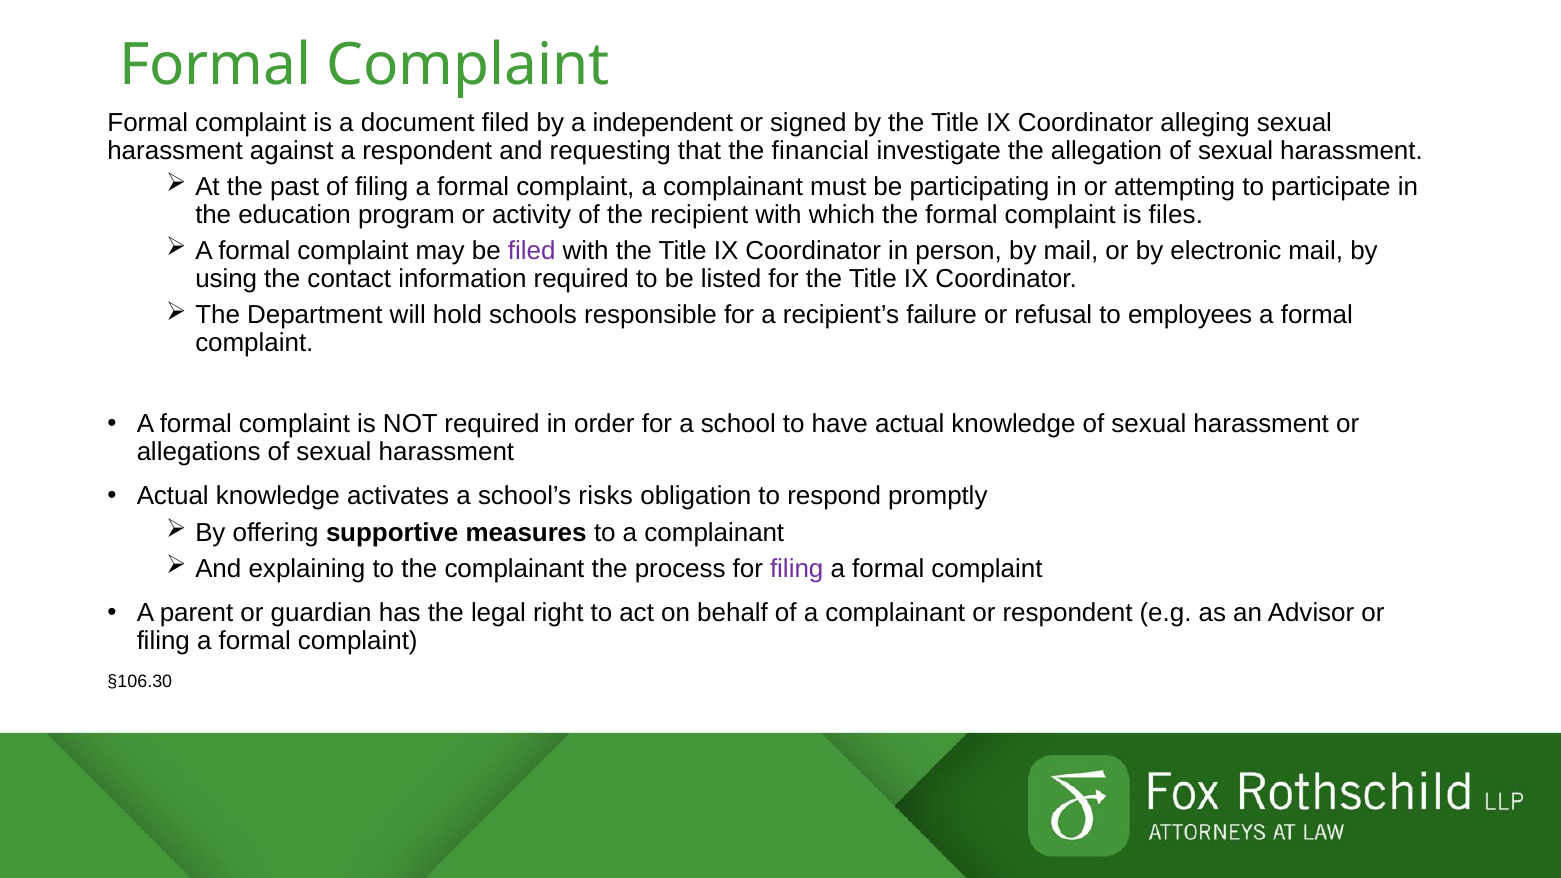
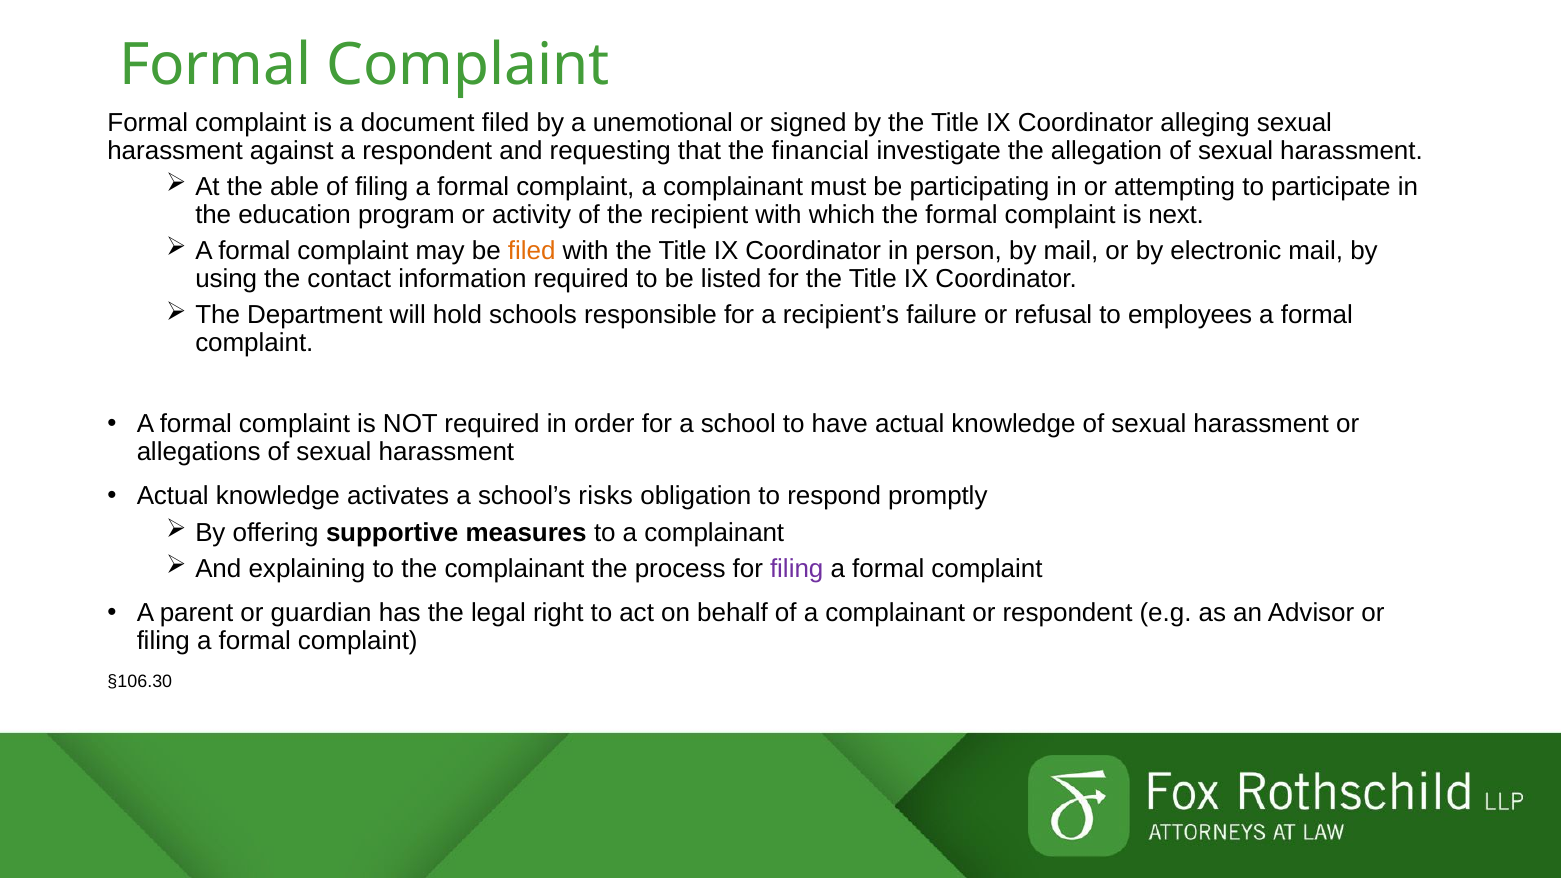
independent: independent -> unemotional
past: past -> able
files: files -> next
filed at (532, 251) colour: purple -> orange
